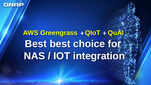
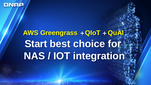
Best at (36, 44): Best -> Start
